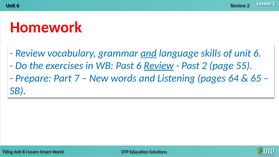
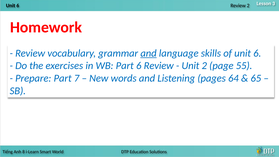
WB Past: Past -> Part
Review at (159, 66) underline: present -> none
Past at (190, 66): Past -> Unit
